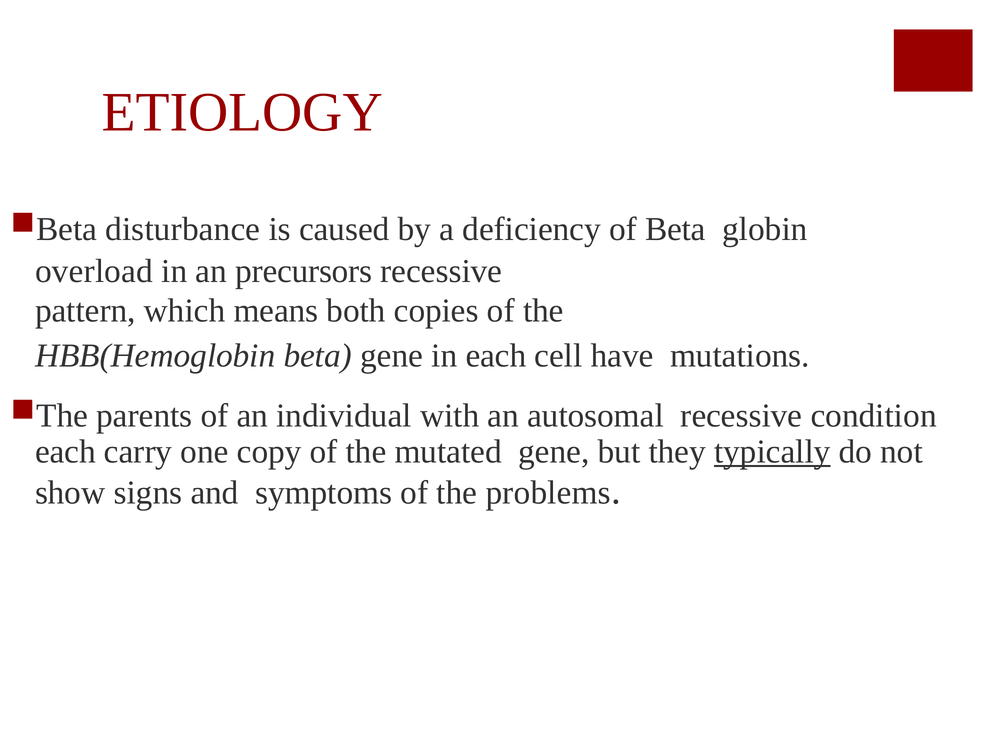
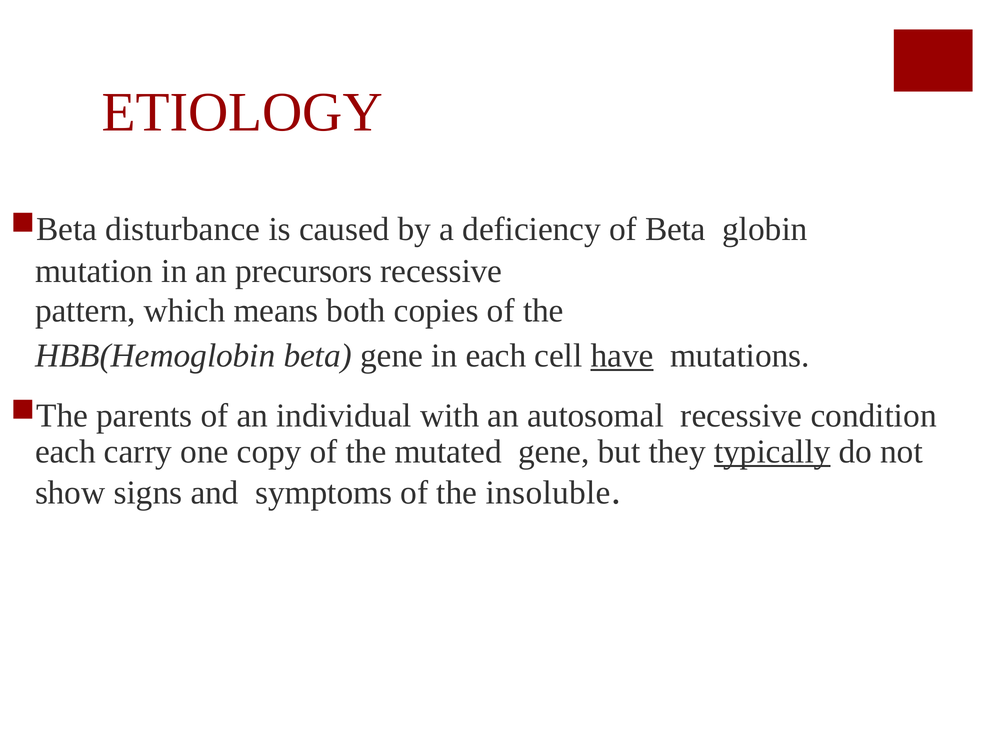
overload: overload -> mutation
have underline: none -> present
problems: problems -> insoluble
